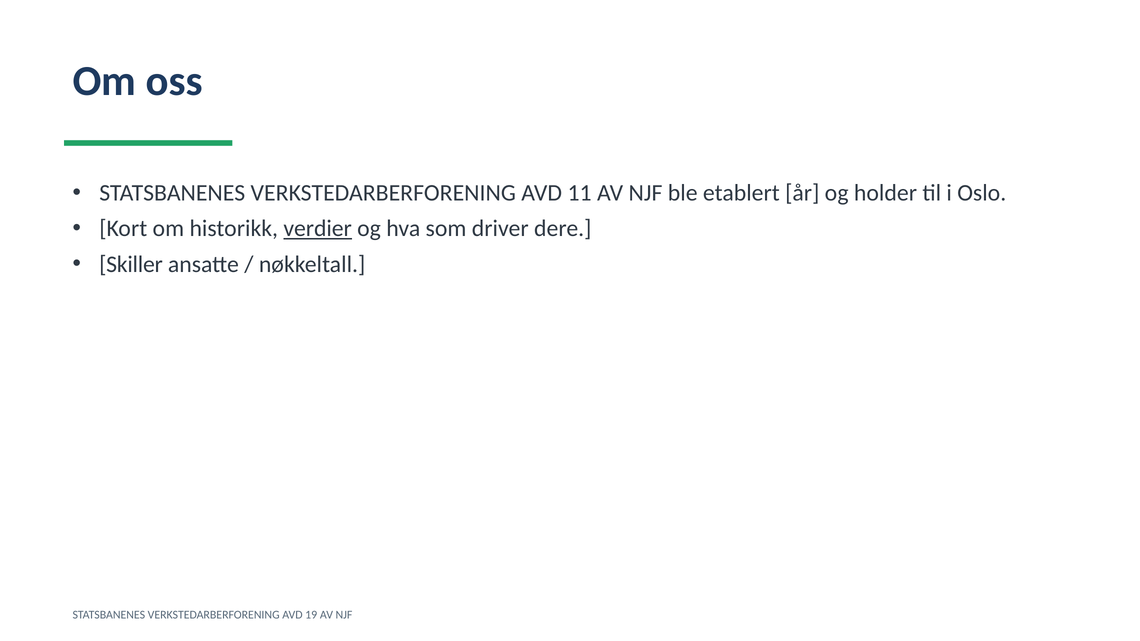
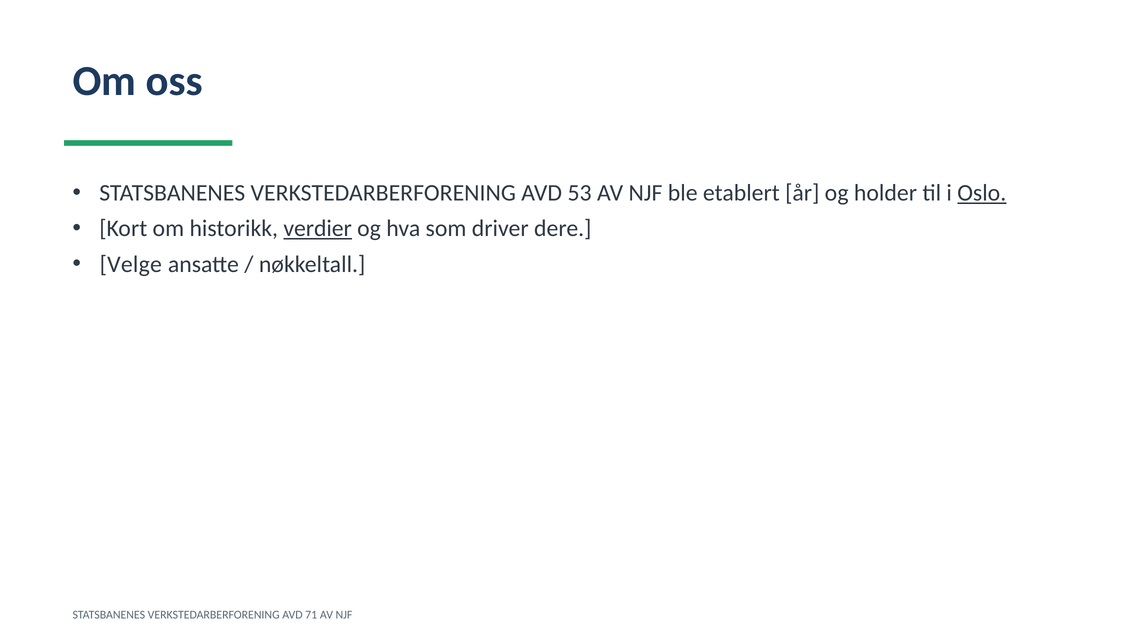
11: 11 -> 53
Oslo underline: none -> present
Skiller: Skiller -> Velge
19: 19 -> 71
